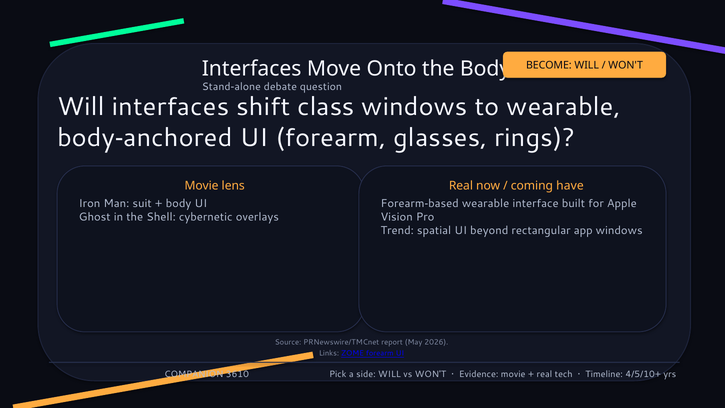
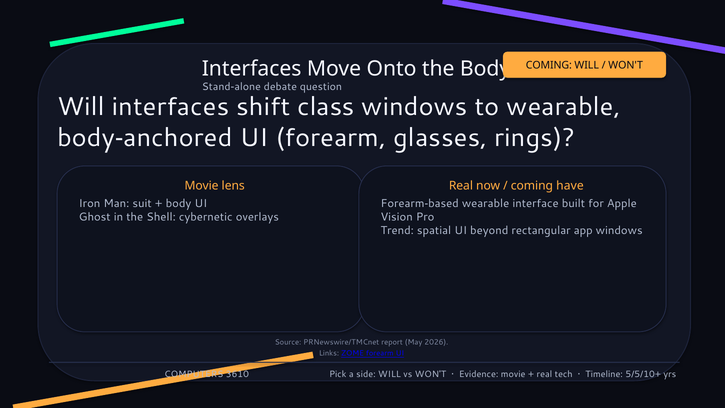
BECOME at (549, 65): BECOME -> COMING
COMPANION: COMPANION -> COMPUTERS
4/5/10+: 4/5/10+ -> 5/5/10+
